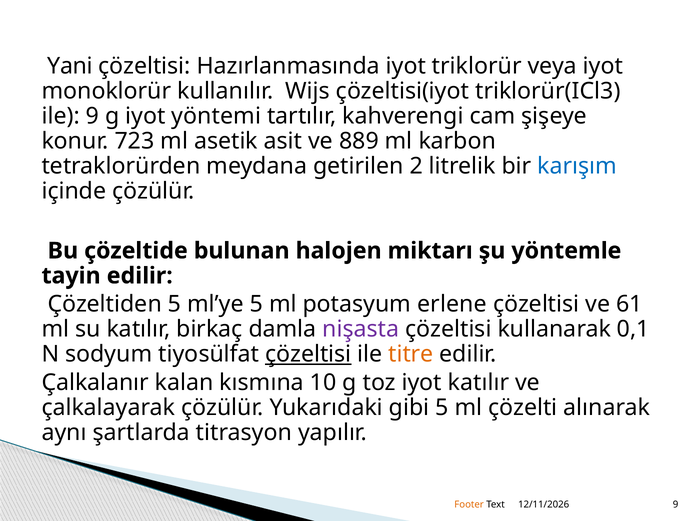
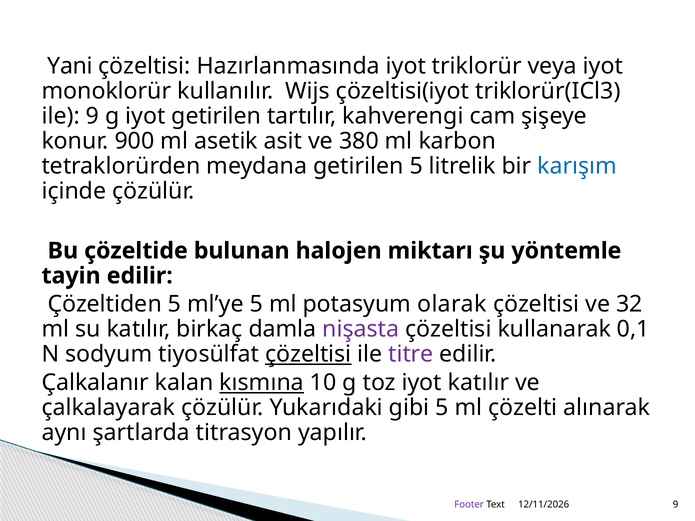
iyot yöntemi: yöntemi -> getirilen
723: 723 -> 900
889: 889 -> 380
getirilen 2: 2 -> 5
erlene: erlene -> olarak
61: 61 -> 32
titre colour: orange -> purple
kısmına underline: none -> present
Footer colour: orange -> purple
